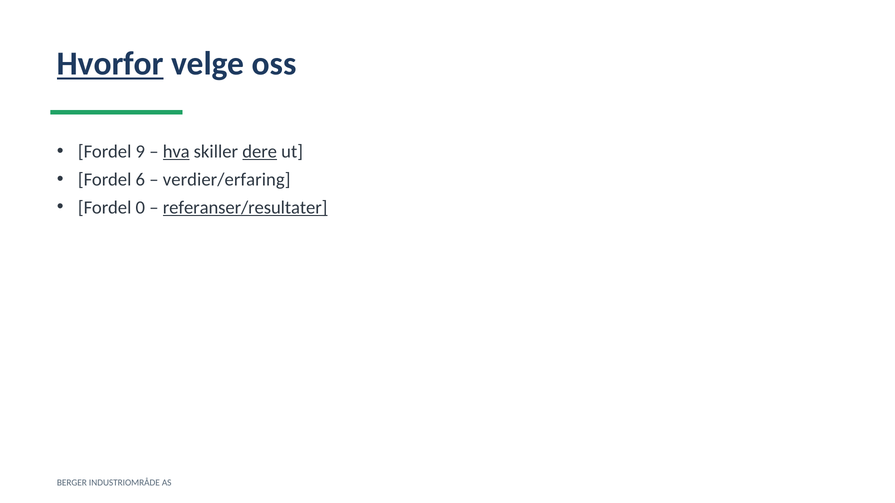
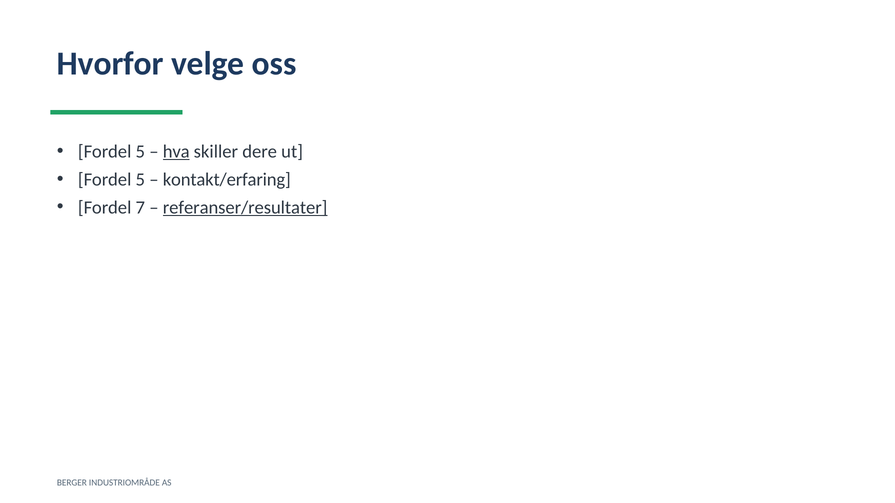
Hvorfor underline: present -> none
9 at (140, 152): 9 -> 5
dere underline: present -> none
6 at (140, 180): 6 -> 5
verdier/erfaring: verdier/erfaring -> kontakt/erfaring
0: 0 -> 7
